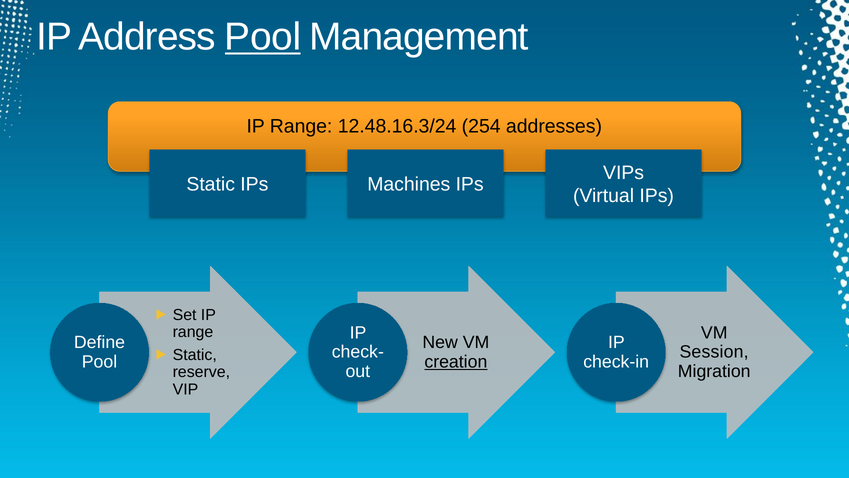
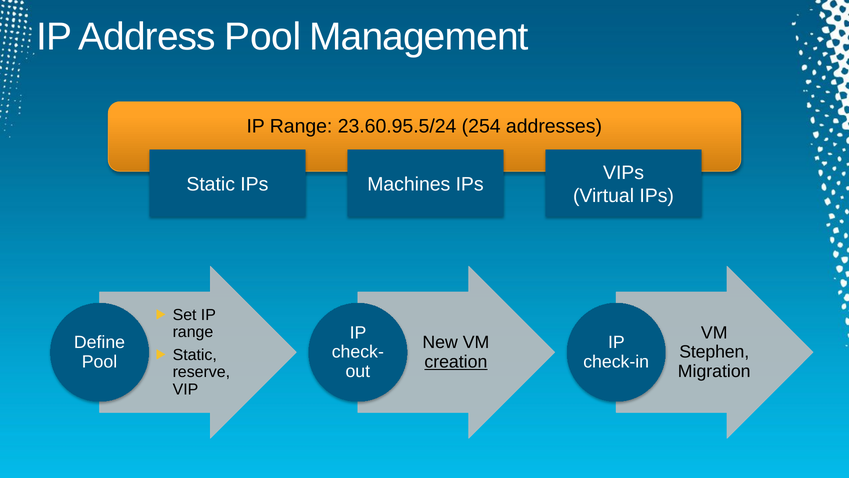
Pool at (263, 37) underline: present -> none
12.48.16.3/24: 12.48.16.3/24 -> 23.60.95.5/24
Session: Session -> Stephen
